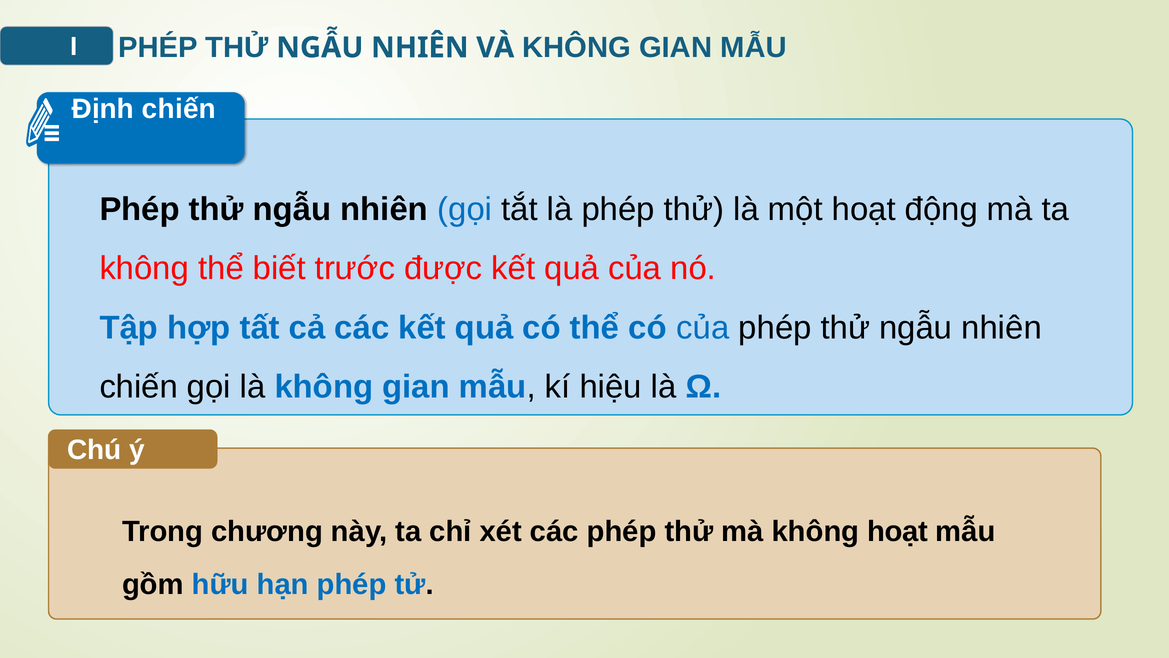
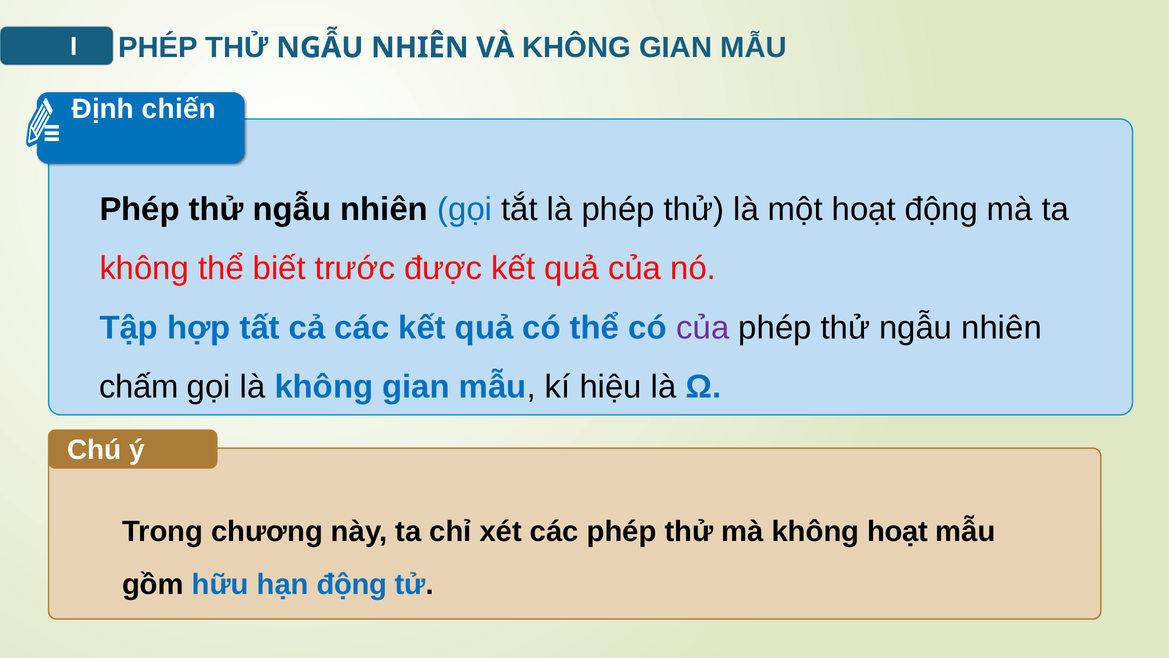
của at (703, 328) colour: blue -> purple
chiến at (139, 387): chiến -> chấm
hạn phép: phép -> động
